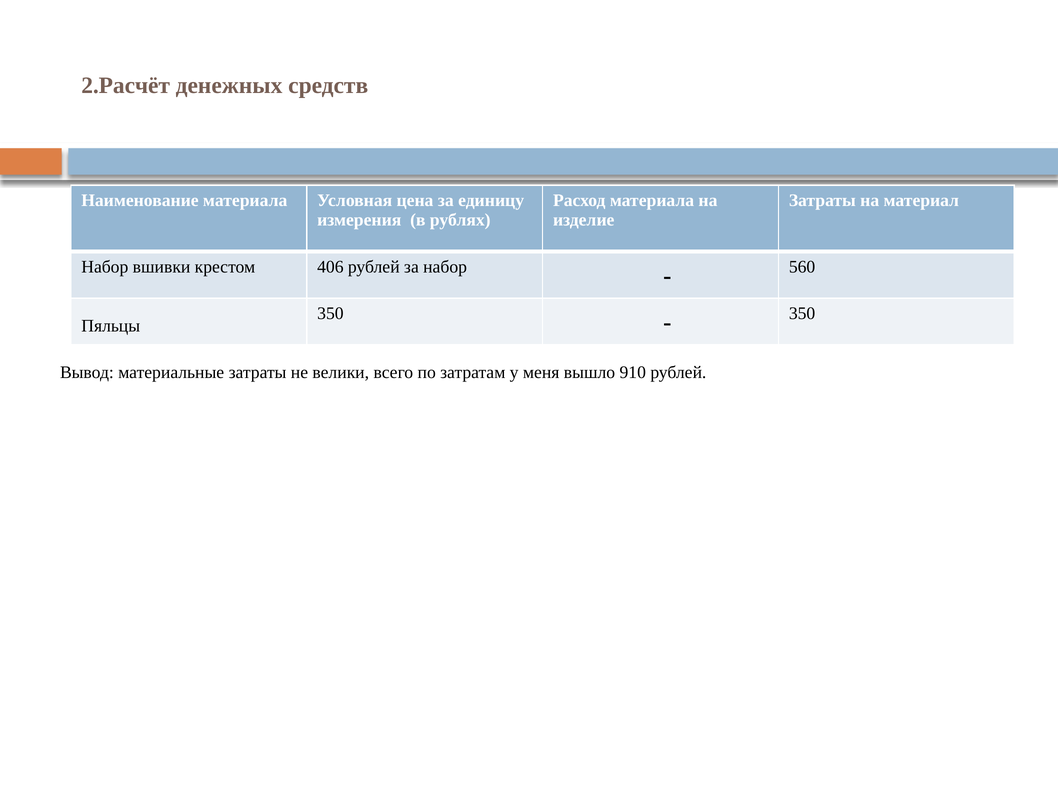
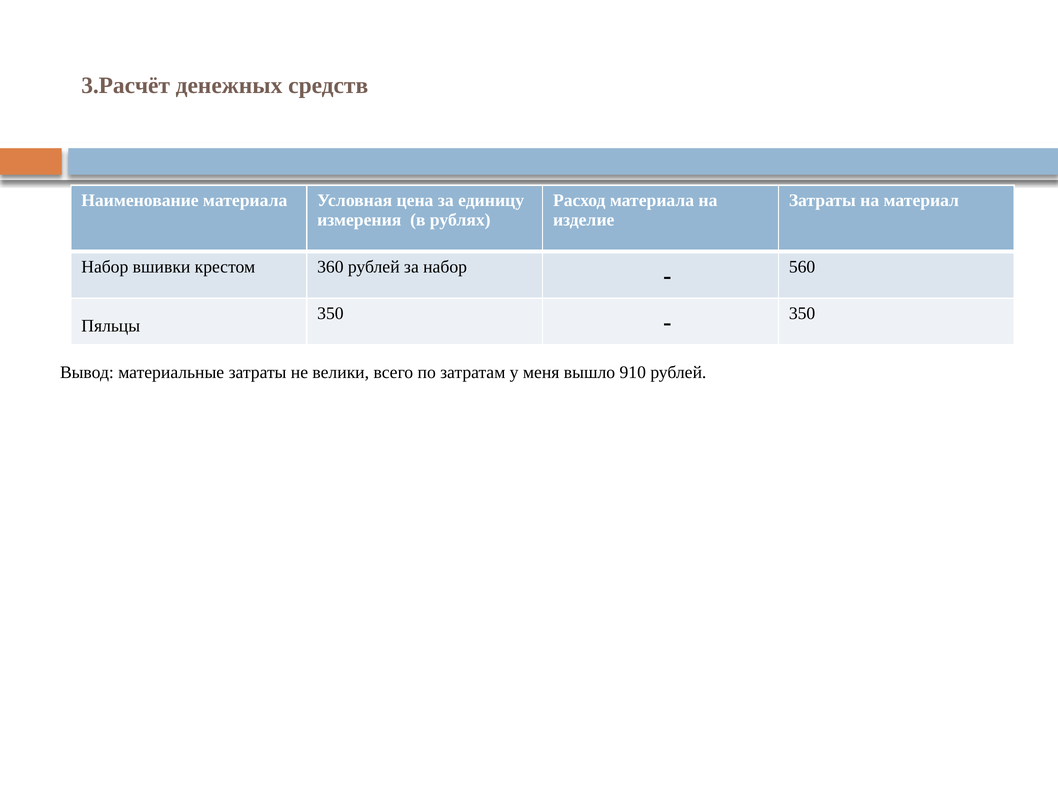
2.Расчёт: 2.Расчёт -> 3.Расчёт
406: 406 -> 360
